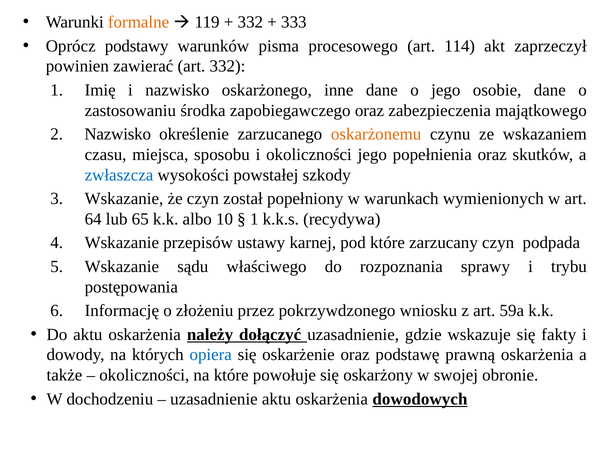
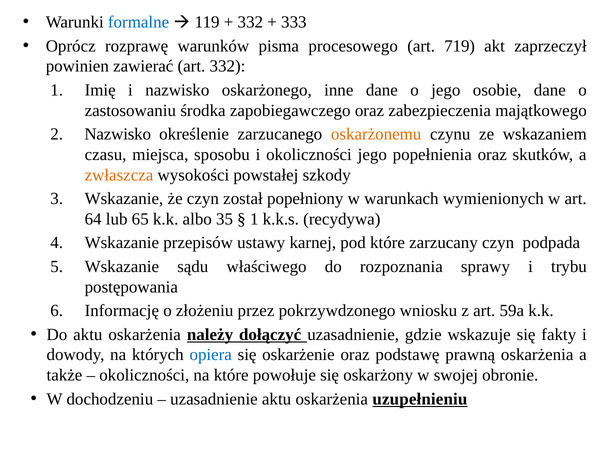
formalne colour: orange -> blue
podstawy: podstawy -> rozprawę
114: 114 -> 719
zwłaszcza colour: blue -> orange
10: 10 -> 35
dowodowych: dowodowych -> uzupełnieniu
